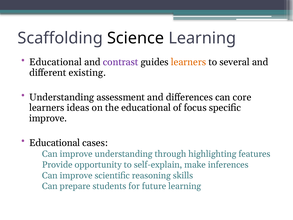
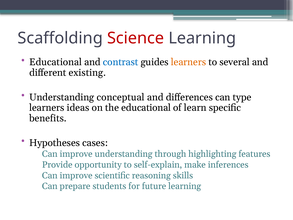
Science colour: black -> red
contrast colour: purple -> blue
assessment: assessment -> conceptual
core: core -> type
focus: focus -> learn
improve at (48, 118): improve -> benefits
Educational at (55, 143): Educational -> Hypotheses
